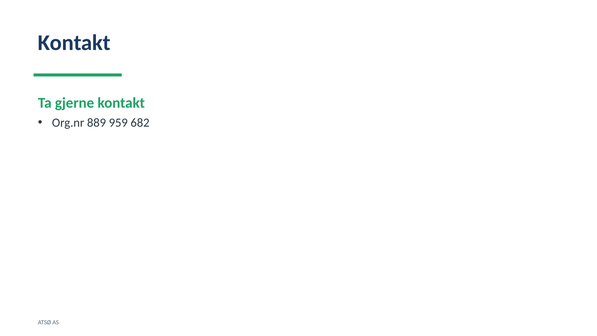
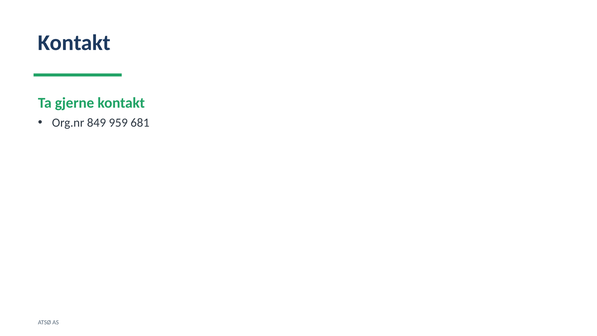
889: 889 -> 849
682: 682 -> 681
